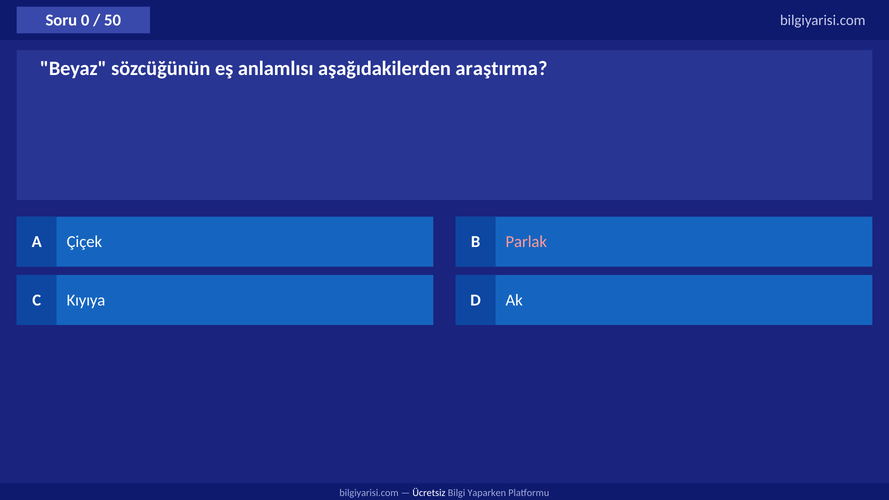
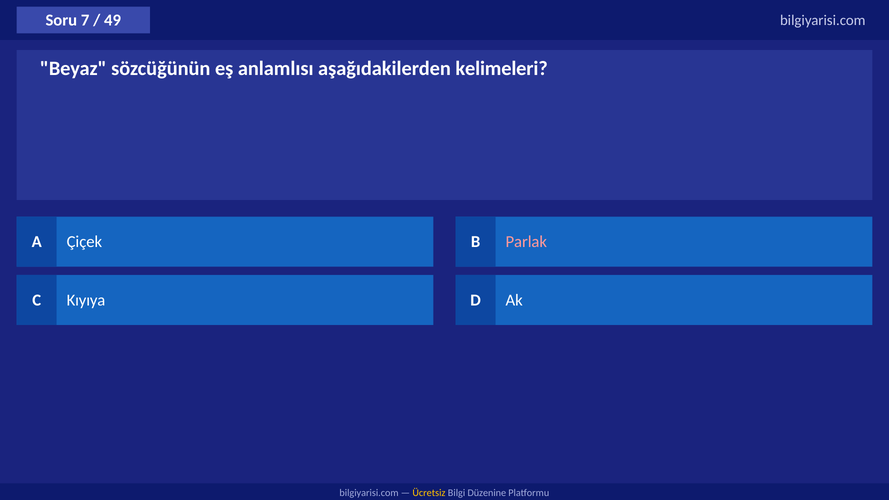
0: 0 -> 7
50: 50 -> 49
araştırma: araştırma -> kelimeleri
Ücretsiz colour: white -> yellow
Yaparken: Yaparken -> Düzenine
